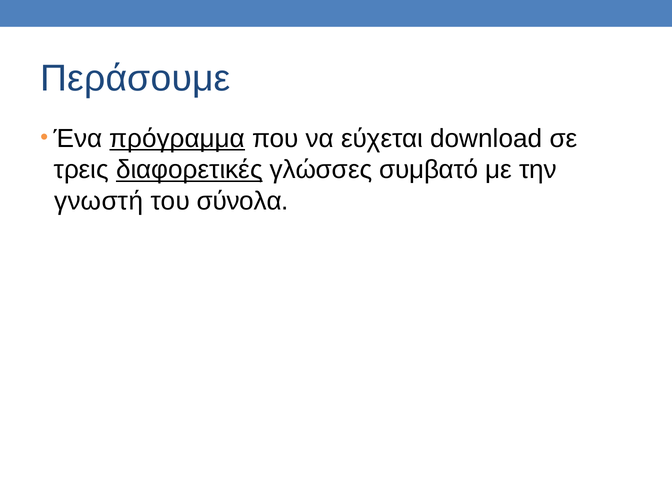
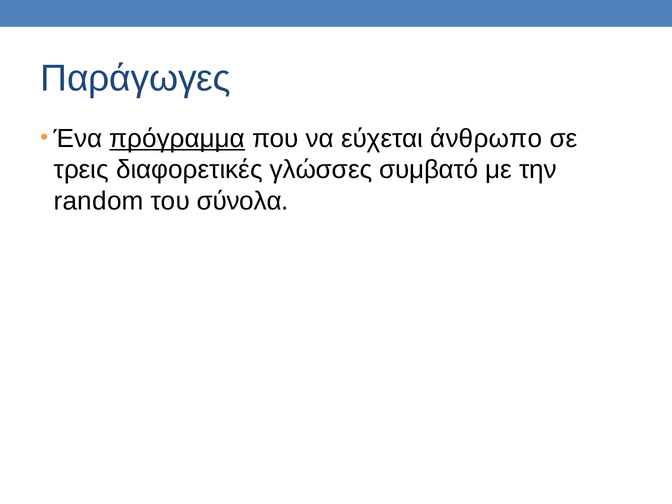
Περάσουμε: Περάσουμε -> Παράγωγες
download: download -> άνθρωπο
διαφορετικές underline: present -> none
γνωστή: γνωστή -> random
